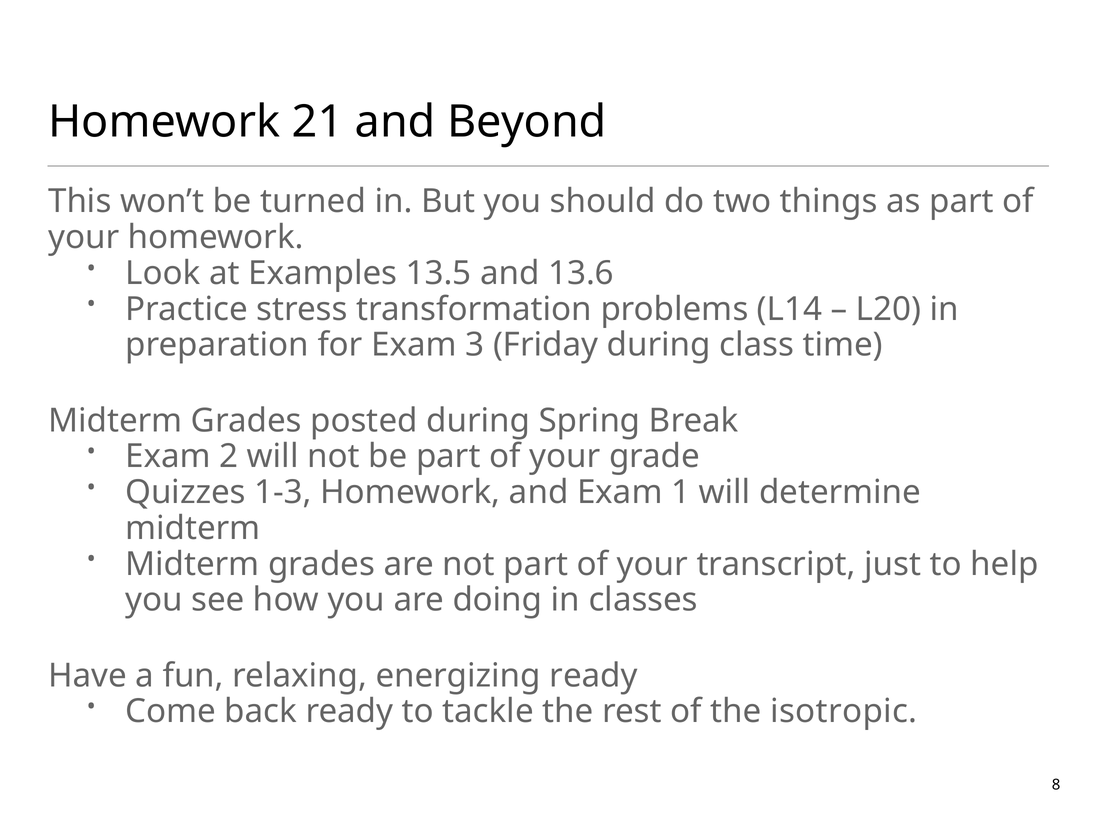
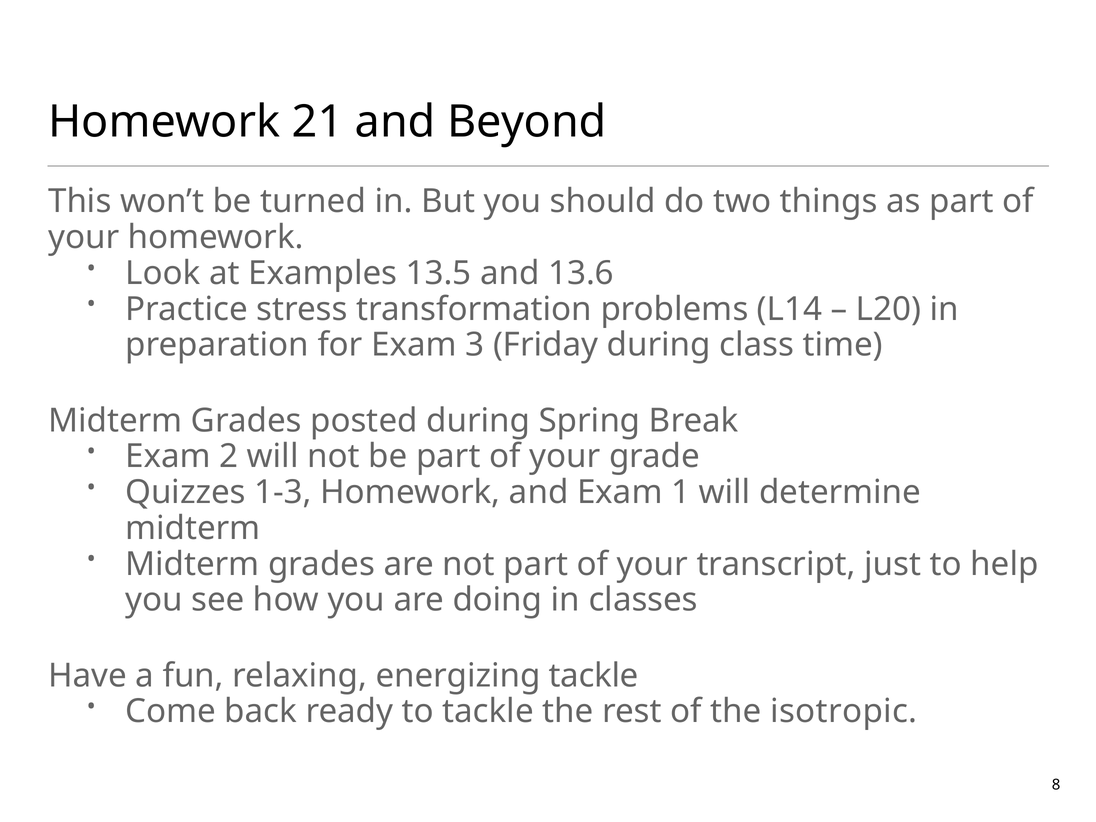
energizing ready: ready -> tackle
